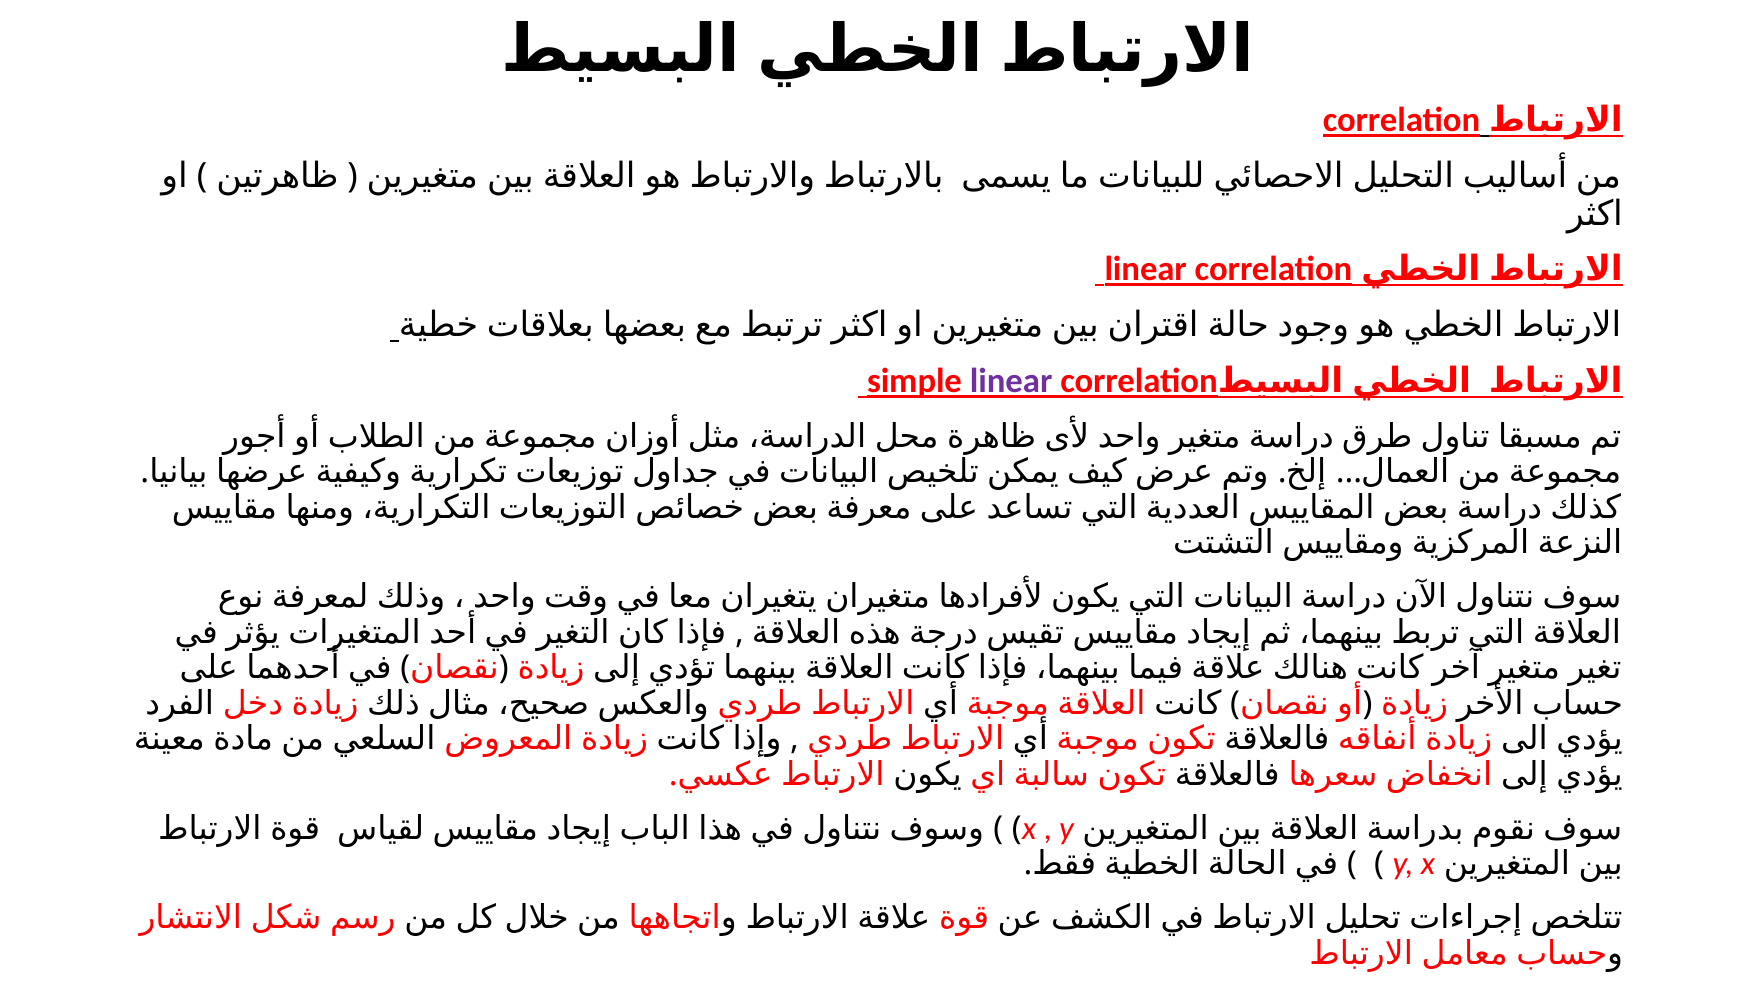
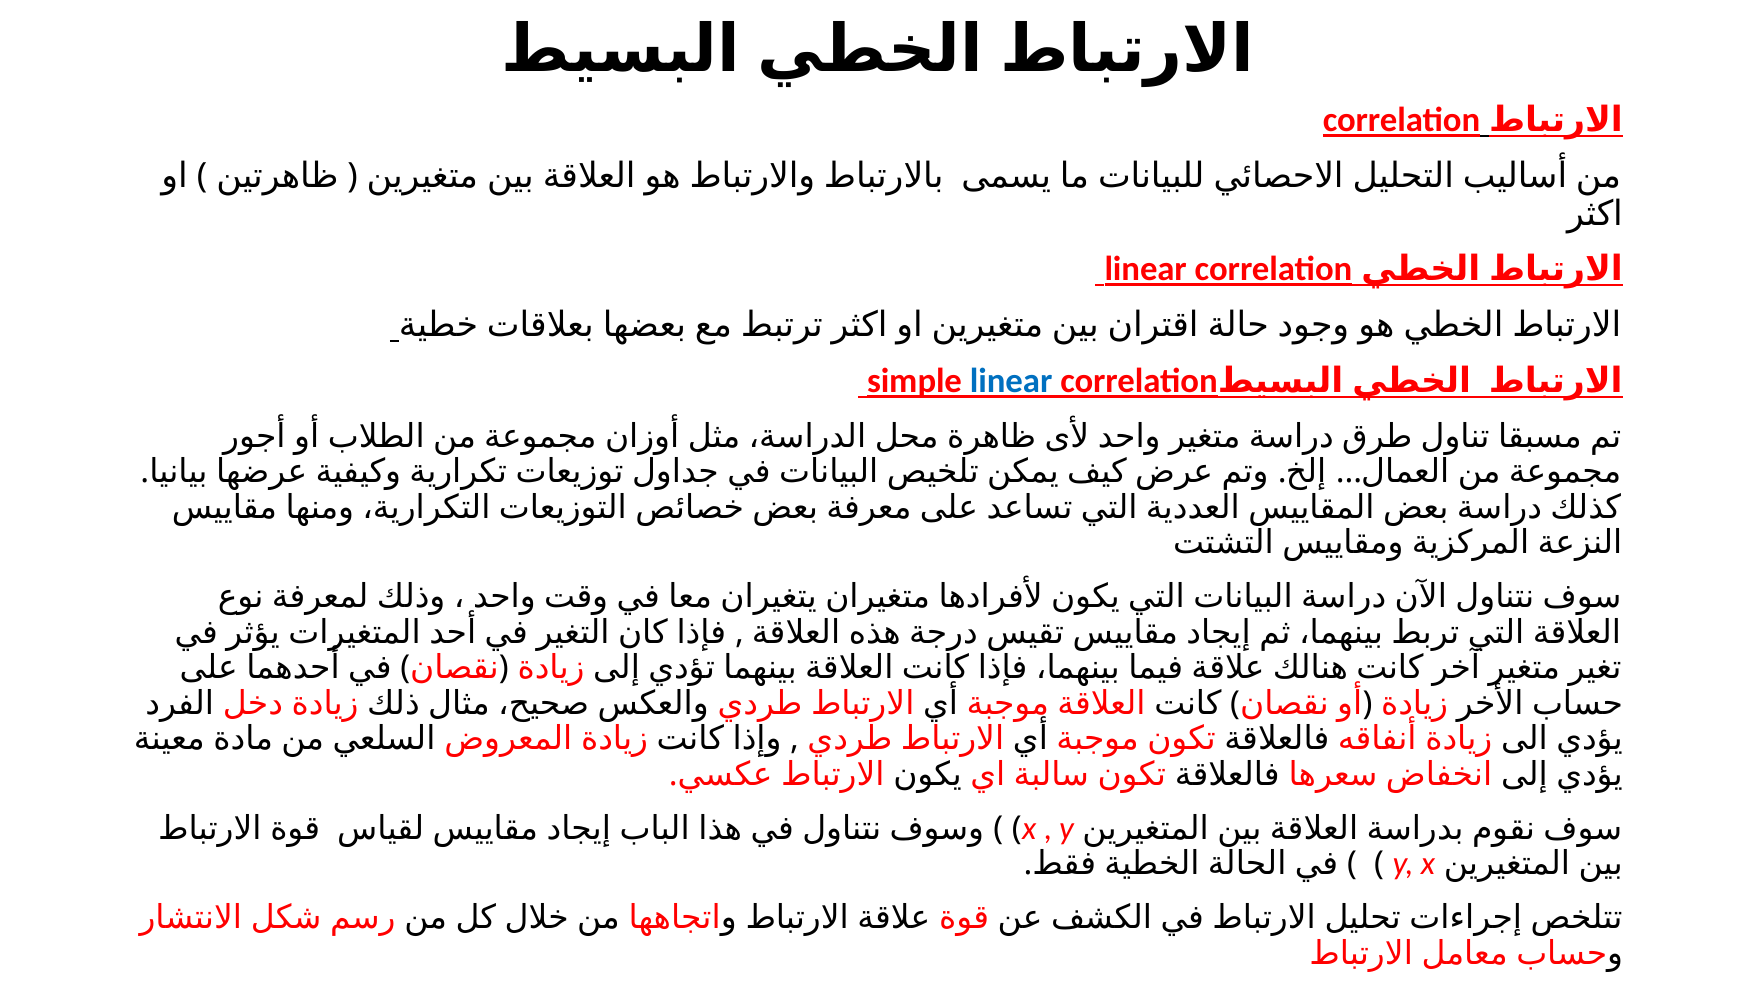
linear at (1011, 381) colour: purple -> blue
